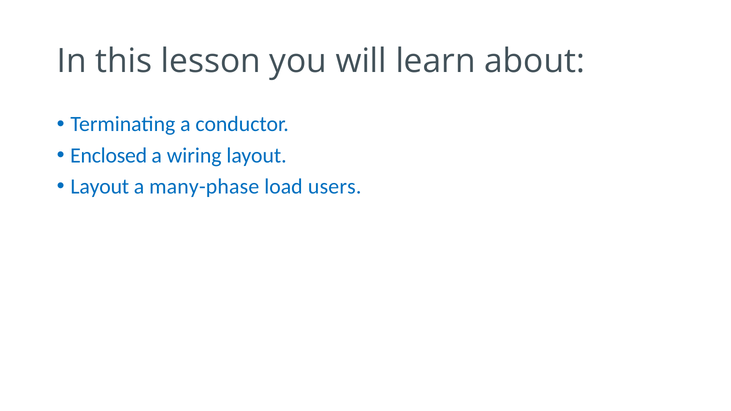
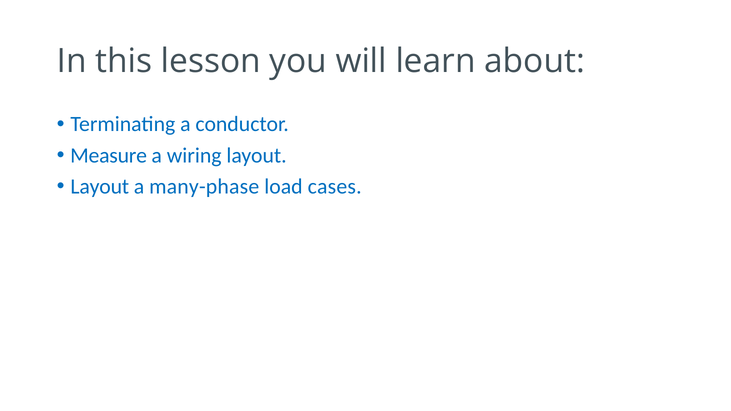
Enclosed: Enclosed -> Measure
users: users -> cases
